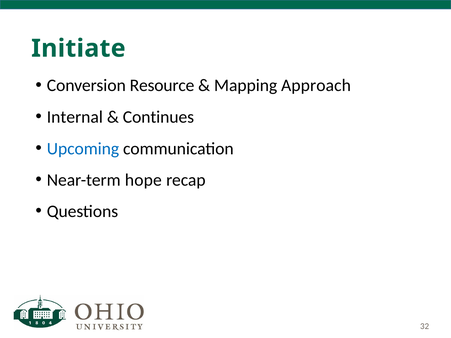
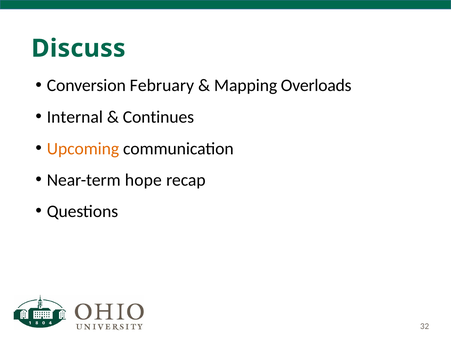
Initiate: Initiate -> Discuss
Resource: Resource -> February
Approach: Approach -> Overloads
Upcoming colour: blue -> orange
